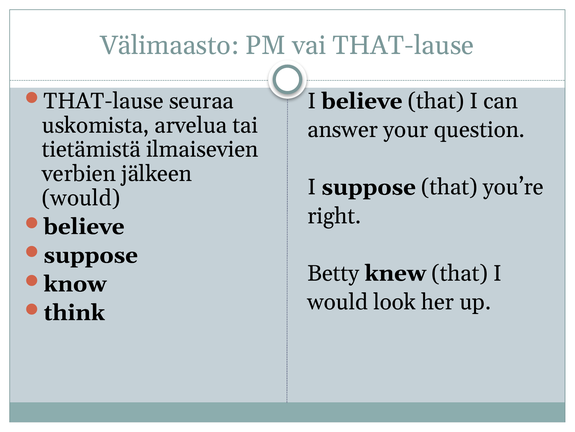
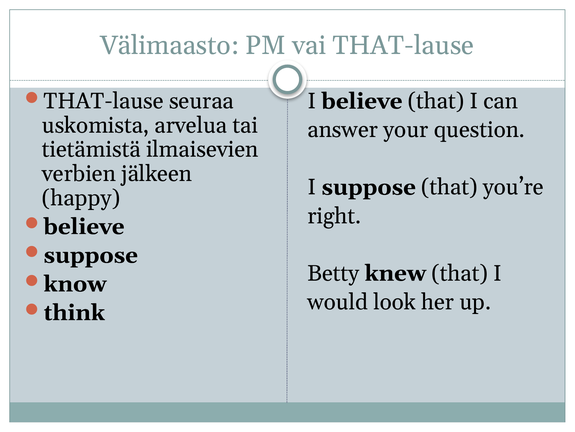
would at (81, 198): would -> happy
